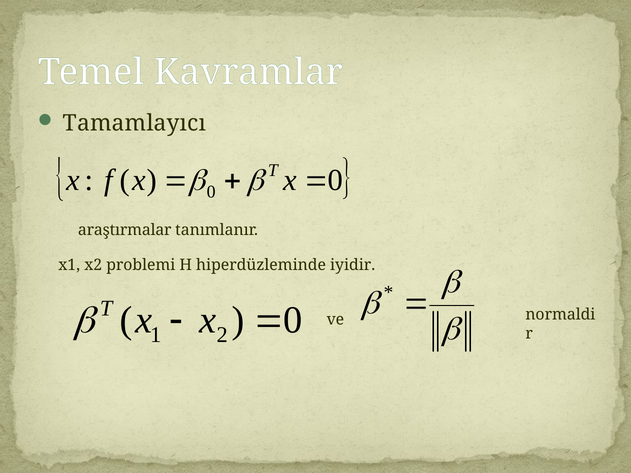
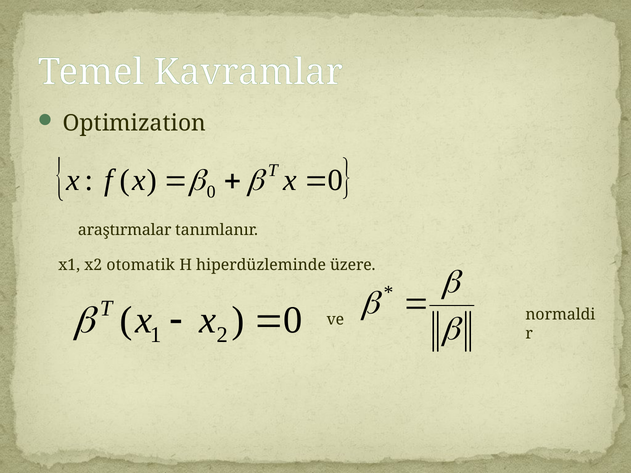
Tamamlayıcı: Tamamlayıcı -> Optimization
problemi: problemi -> otomatik
iyidir: iyidir -> üzere
